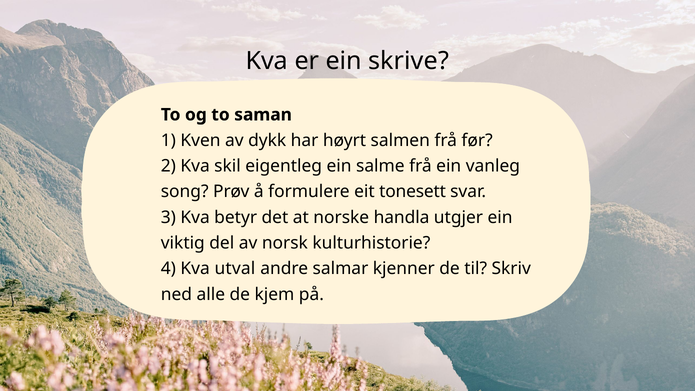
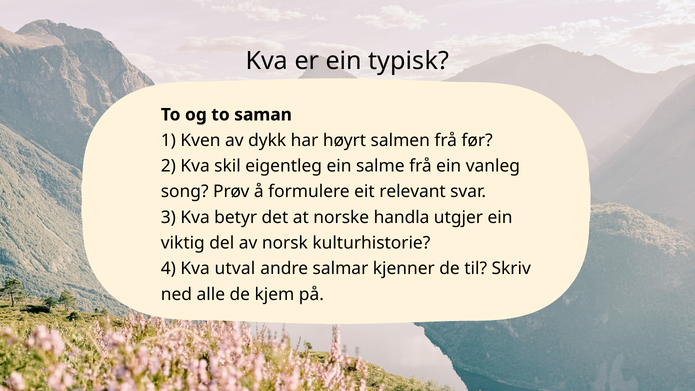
skrive: skrive -> typisk
tonesett: tonesett -> relevant
